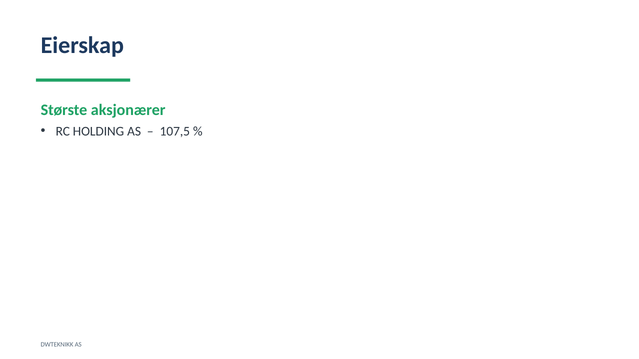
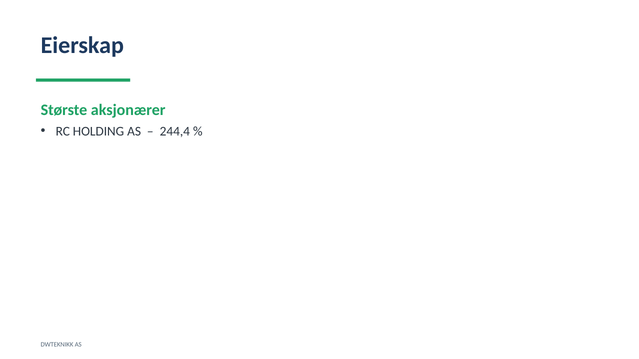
107,5: 107,5 -> 244,4
